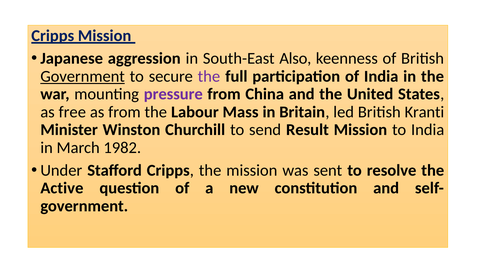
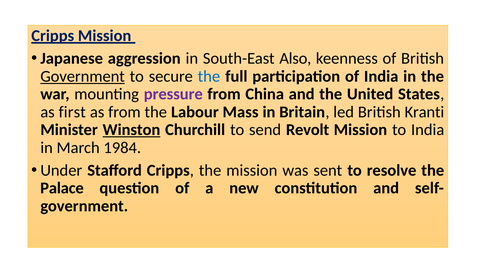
the at (209, 76) colour: purple -> blue
free: free -> first
Winston underline: none -> present
Result: Result -> Revolt
1982: 1982 -> 1984
Active: Active -> Palace
